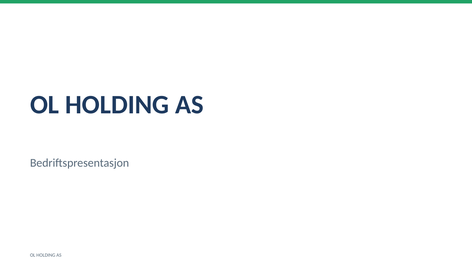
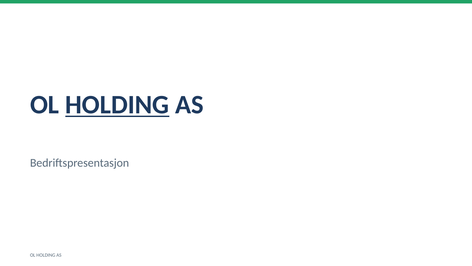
HOLDING at (117, 105) underline: none -> present
